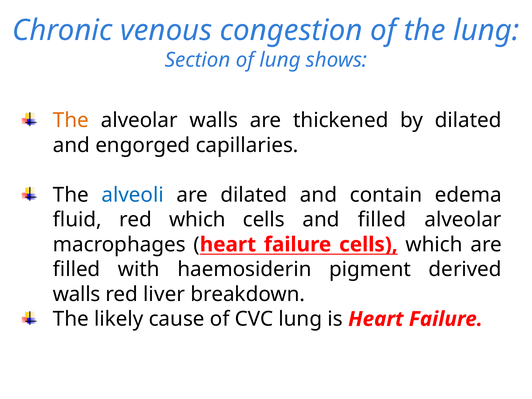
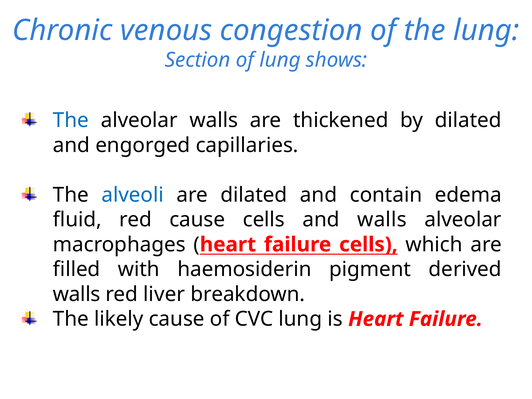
The at (71, 120) colour: orange -> blue
red which: which -> cause
and filled: filled -> walls
